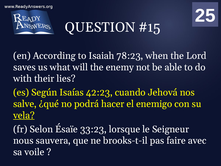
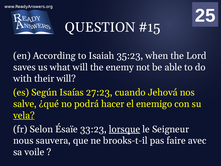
78:23: 78:23 -> 35:23
their lies: lies -> will
42:23: 42:23 -> 27:23
lorsque underline: none -> present
